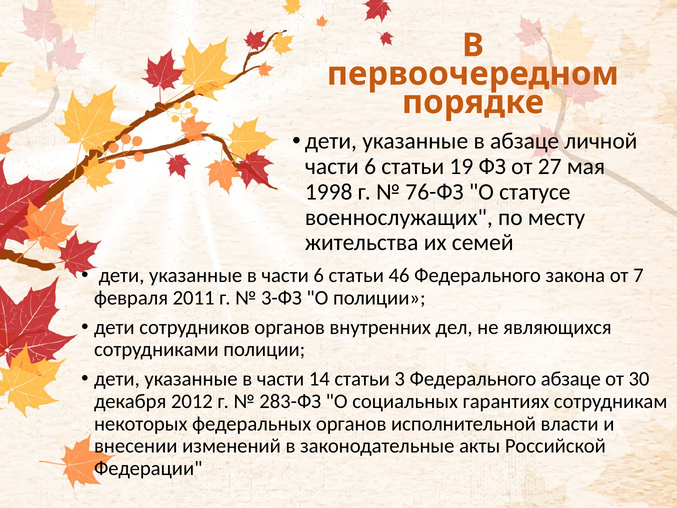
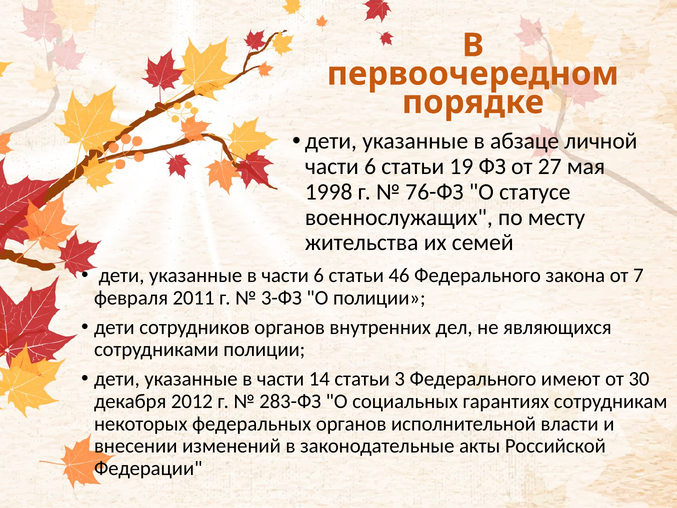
Федерального абзаце: абзаце -> имеют
